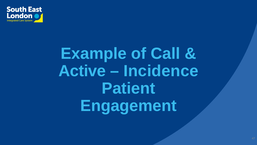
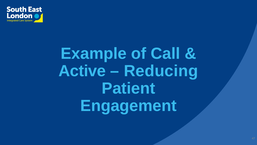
Incidence: Incidence -> Reducing
